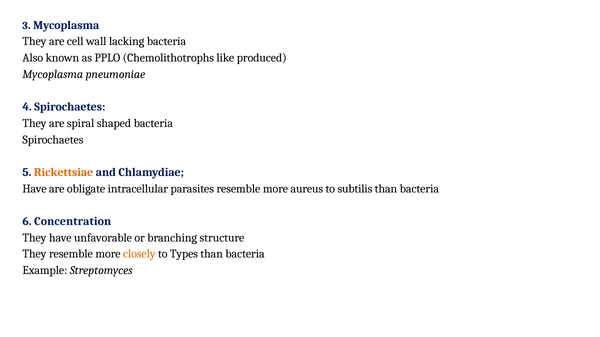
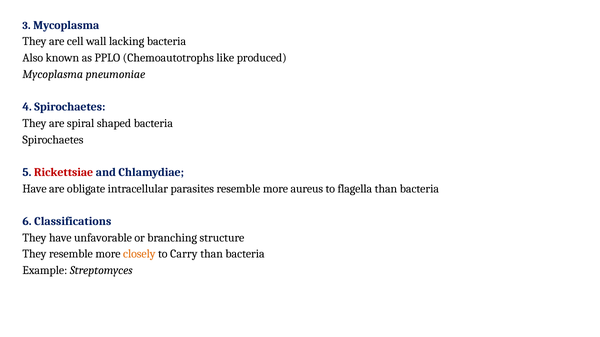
Chemolithotrophs: Chemolithotrophs -> Chemoautotrophs
Rickettsiae colour: orange -> red
subtilis: subtilis -> flagella
Concentration: Concentration -> Classifications
Types: Types -> Carry
